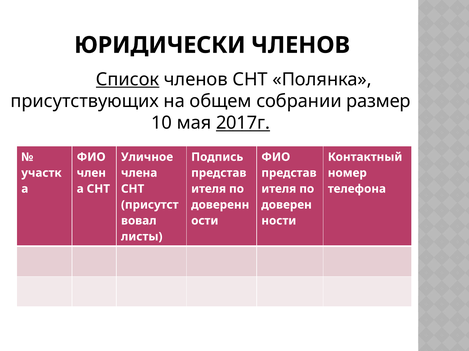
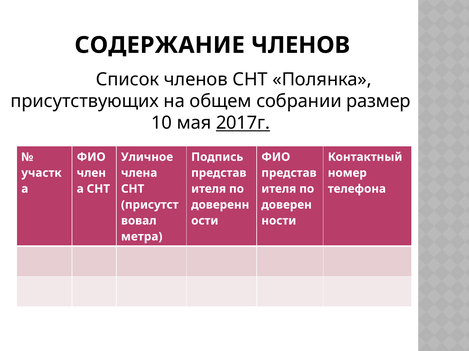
ЮРИДИЧЕСКИ: ЮРИДИЧЕСКИ -> СОДЕРЖАНИЕ
Список underline: present -> none
листы: листы -> метра
